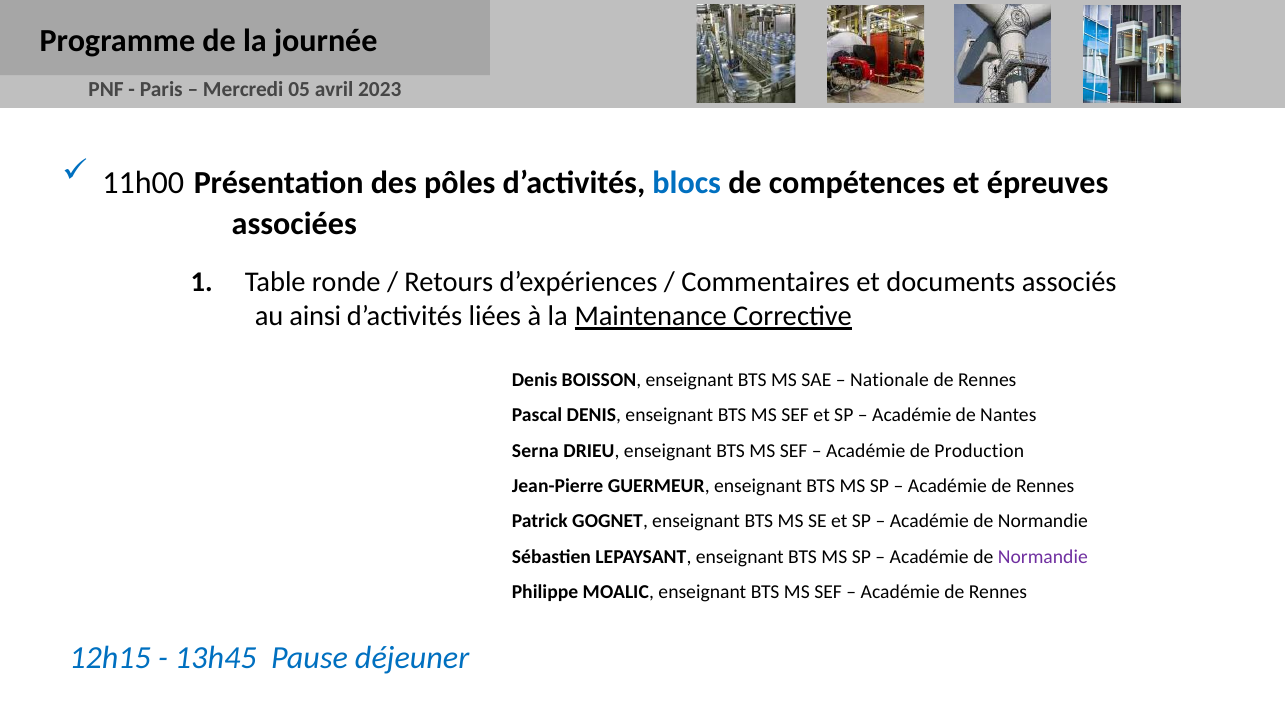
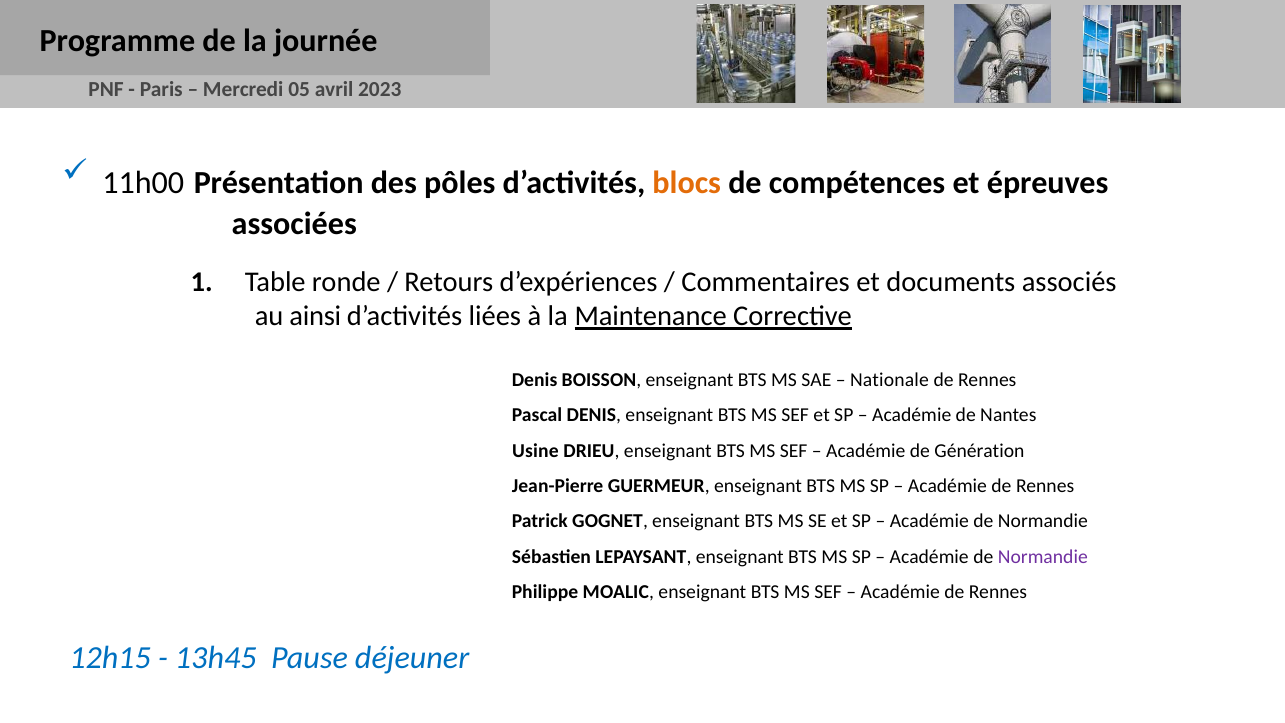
blocs colour: blue -> orange
Serna: Serna -> Usine
Production: Production -> Génération
